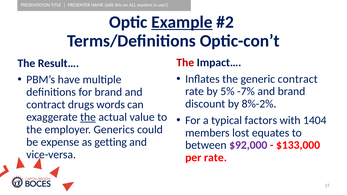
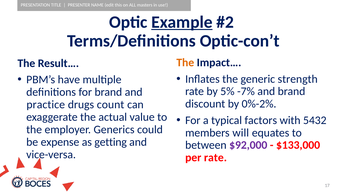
The at (185, 63) colour: red -> orange
generic contract: contract -> strength
8%-2%: 8%-2% -> 0%-2%
contract at (46, 105): contract -> practice
words: words -> count
the at (88, 117) underline: present -> none
1404: 1404 -> 5432
lost: lost -> will
